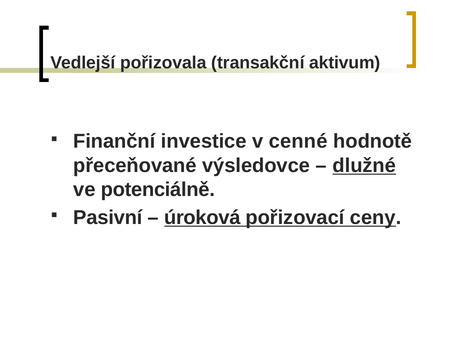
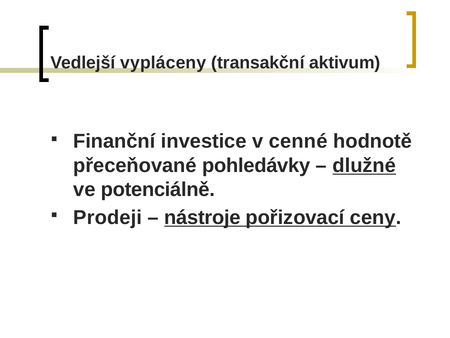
pořizovala: pořizovala -> vypláceny
výsledovce: výsledovce -> pohledávky
Pasivní: Pasivní -> Prodeji
úroková: úroková -> nástroje
